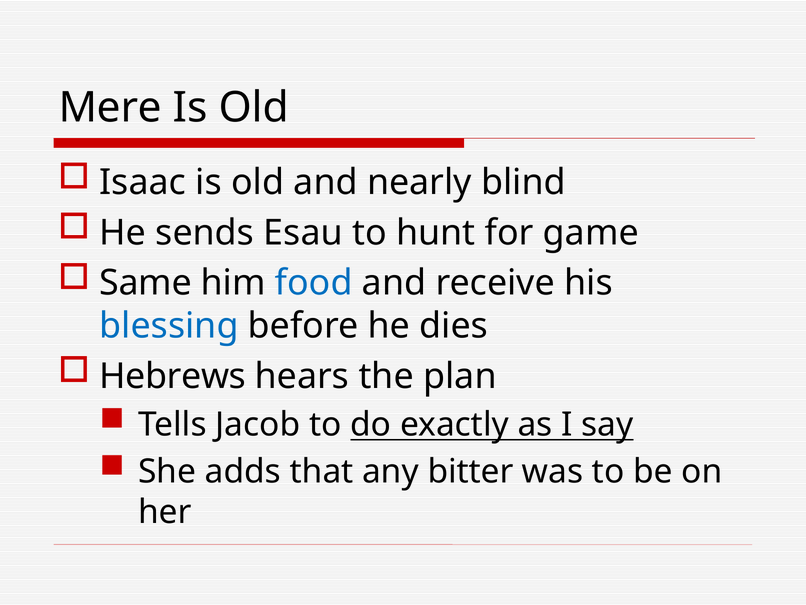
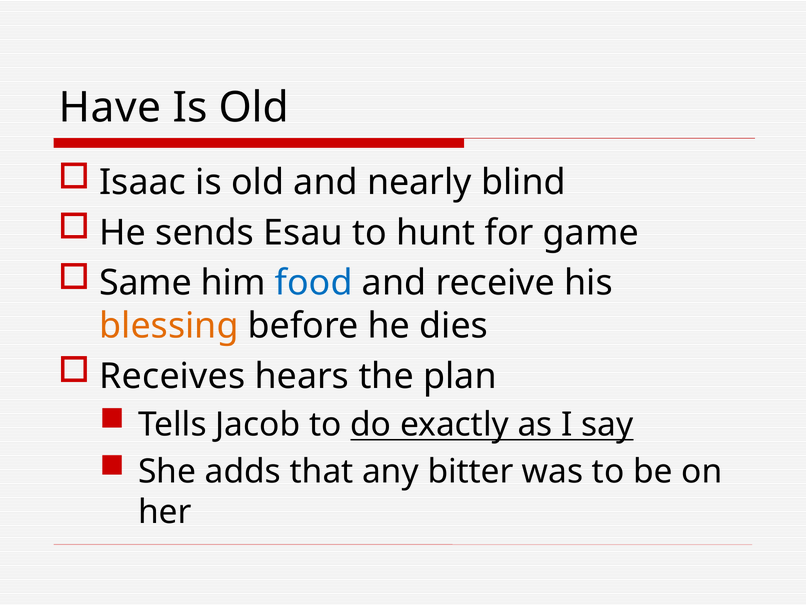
Mere: Mere -> Have
blessing colour: blue -> orange
Hebrews: Hebrews -> Receives
